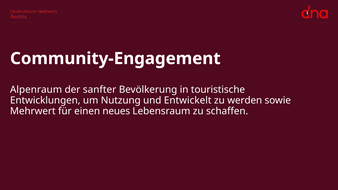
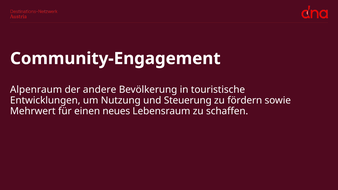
sanfter: sanfter -> andere
Entwickelt: Entwickelt -> Steuerung
werden: werden -> fördern
